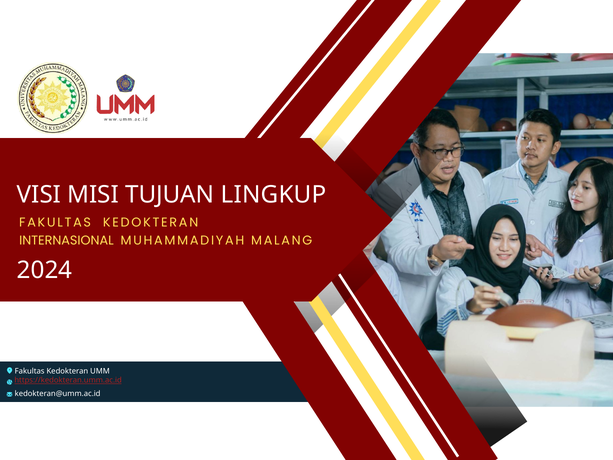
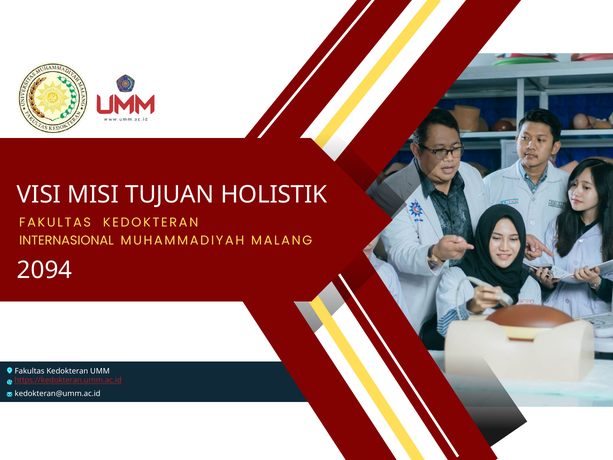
LINGKUP: LINGKUP -> HOLISTIK
2024: 2024 -> 2094
